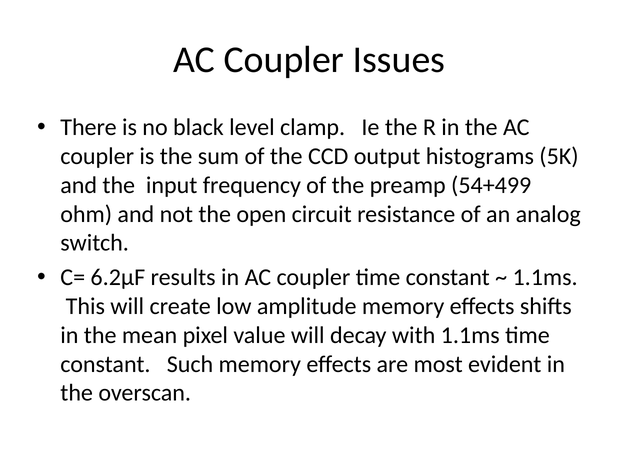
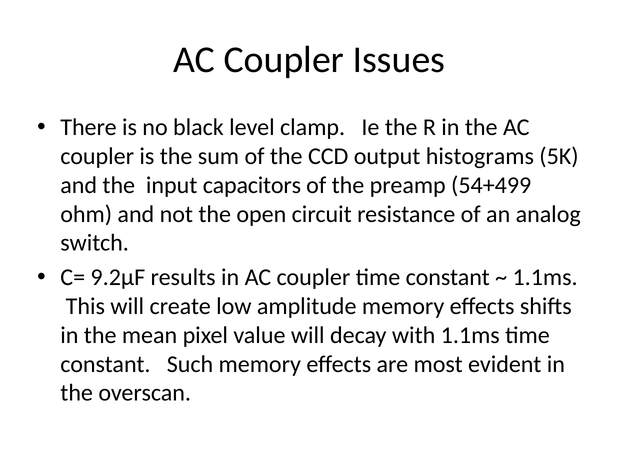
frequency: frequency -> capacitors
6.2µF: 6.2µF -> 9.2µF
